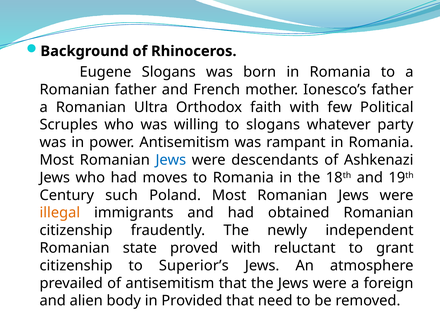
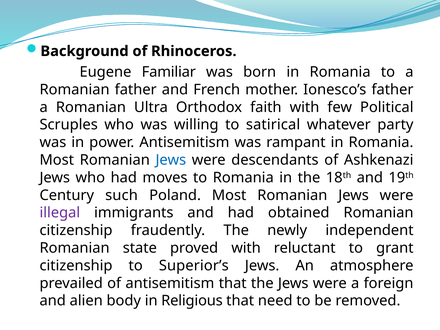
Eugene Slogans: Slogans -> Familiar
to slogans: slogans -> satirical
illegal colour: orange -> purple
Provided: Provided -> Religious
